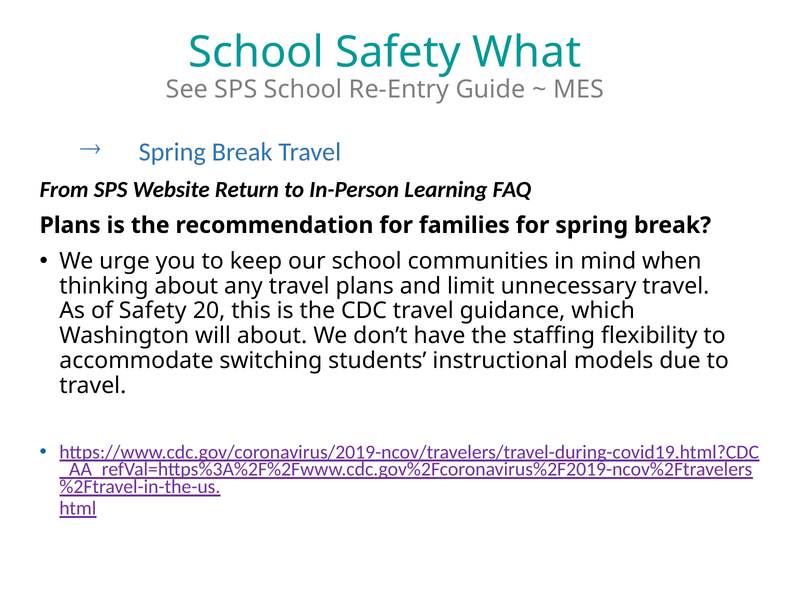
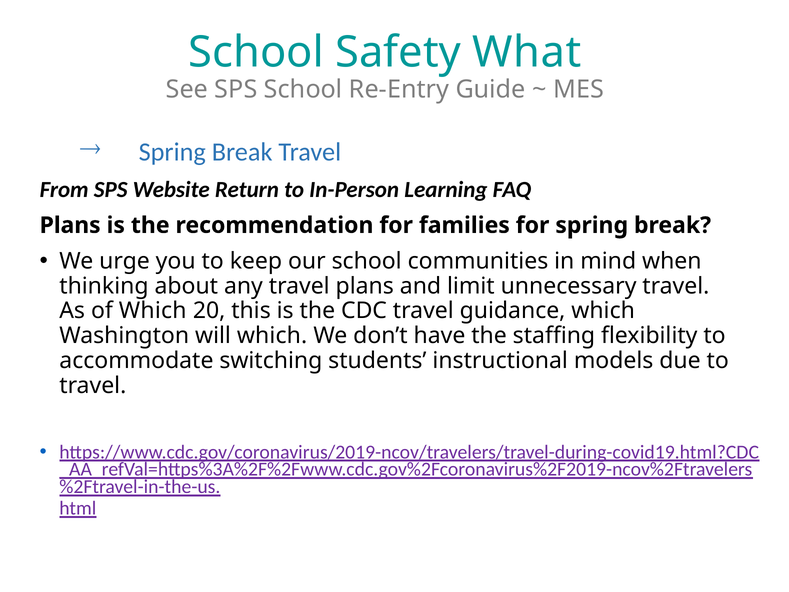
of Safety: Safety -> Which
will about: about -> which
